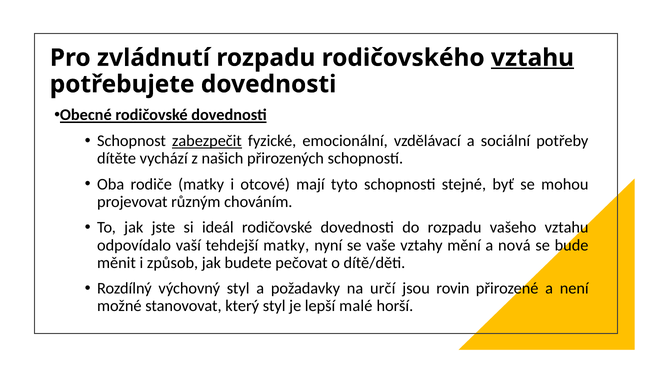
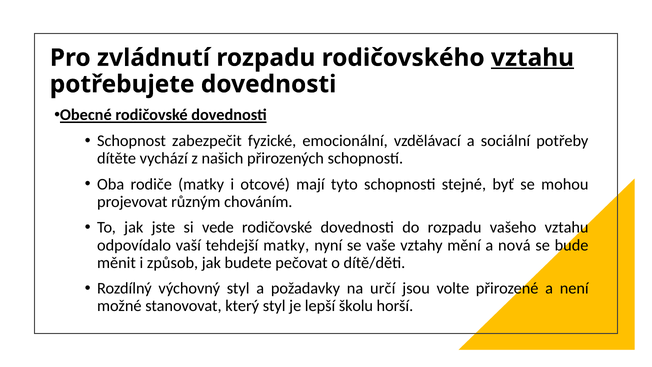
zabezpečit underline: present -> none
ideál: ideál -> vede
rovin: rovin -> volte
malé: malé -> školu
